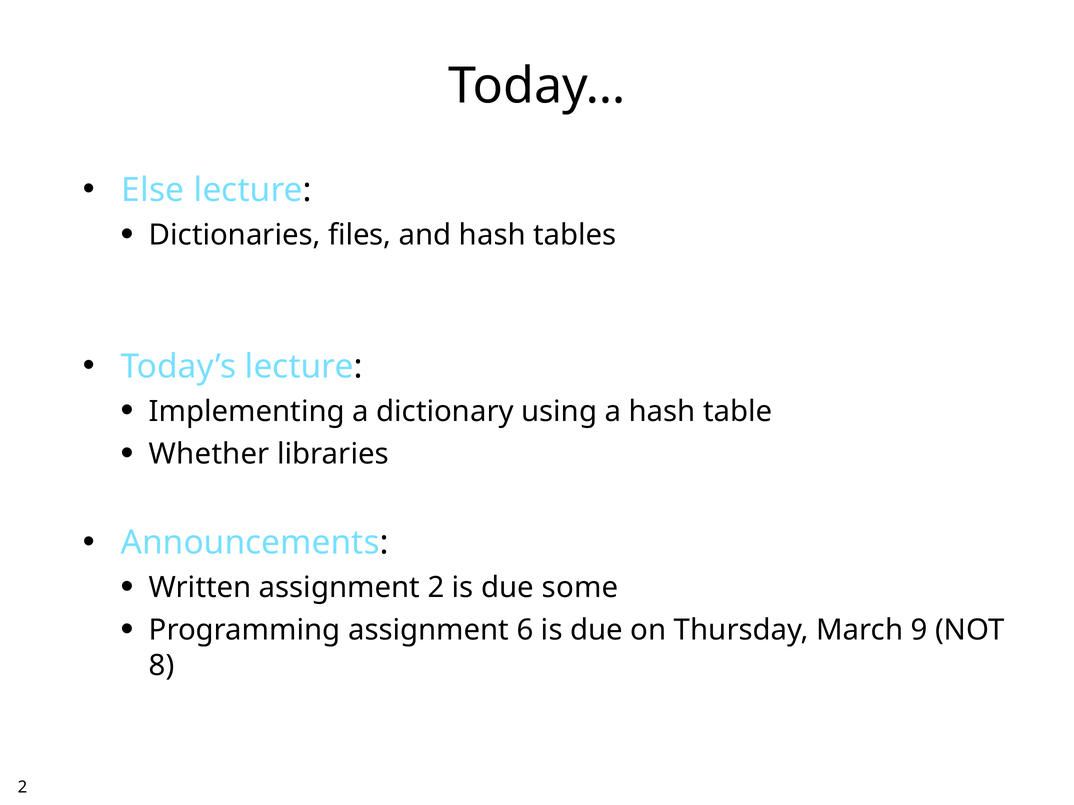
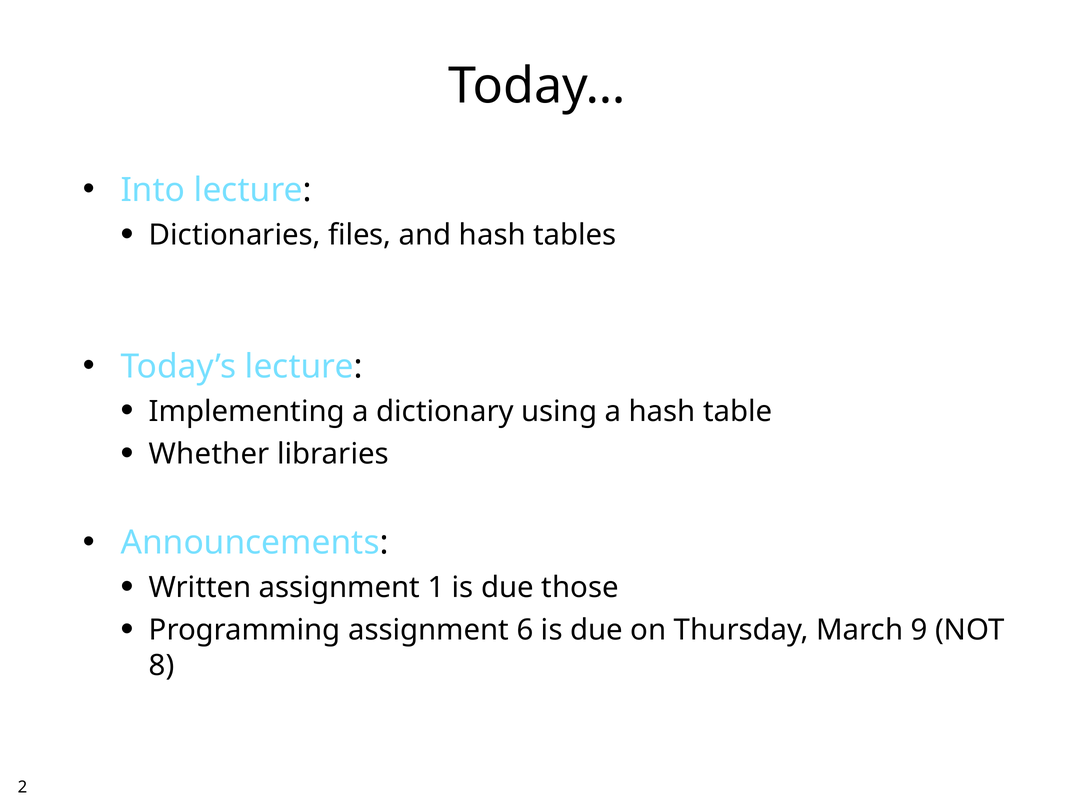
Else: Else -> Into
assignment 2: 2 -> 1
some: some -> those
